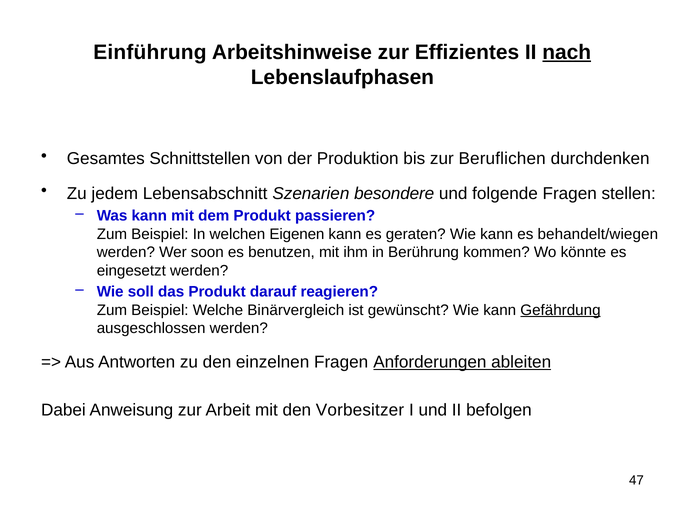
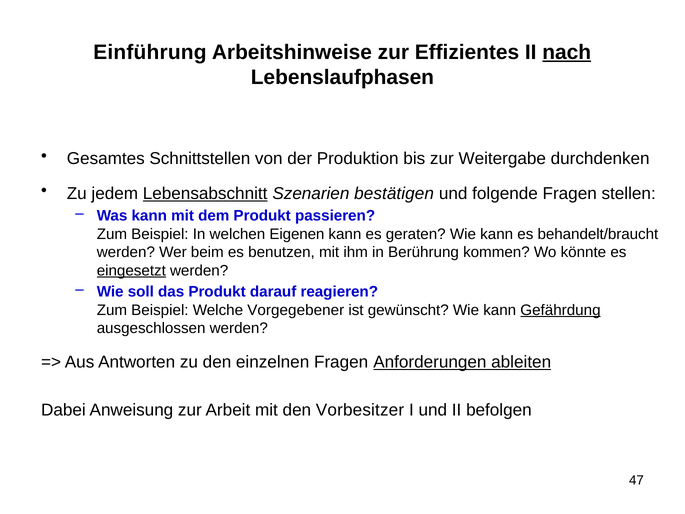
Beruflichen: Beruflichen -> Weitergabe
Lebensabschnitt underline: none -> present
besondere: besondere -> bestätigen
behandelt/wiegen: behandelt/wiegen -> behandelt/braucht
soon: soon -> beim
eingesetzt underline: none -> present
Binärvergleich: Binärvergleich -> Vorgegebener
